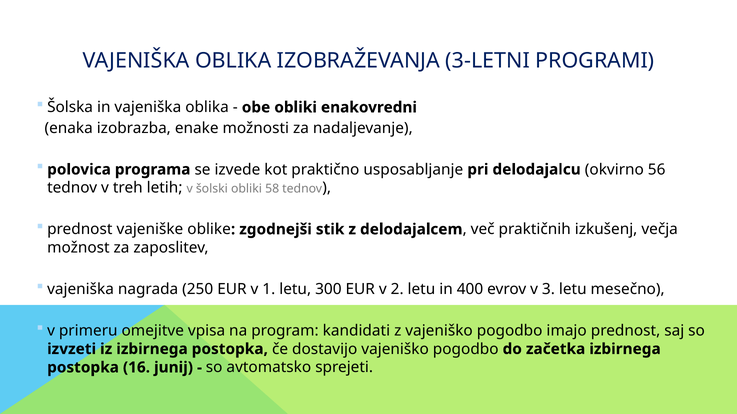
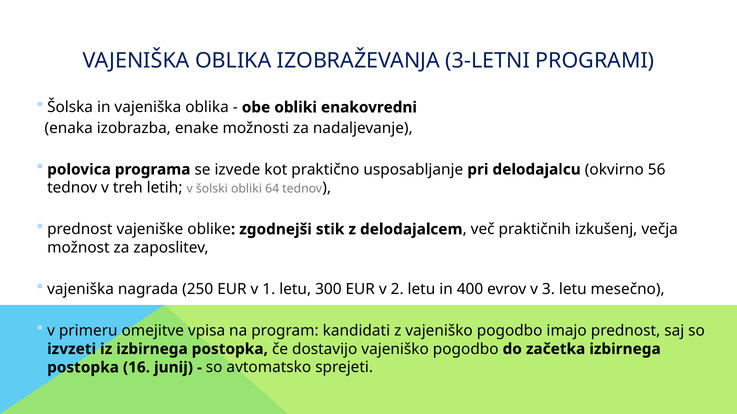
58: 58 -> 64
